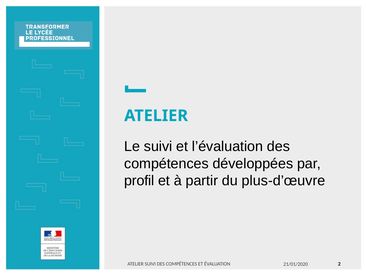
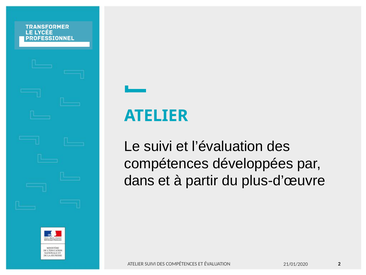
profil: profil -> dans
